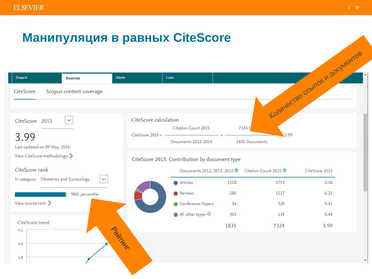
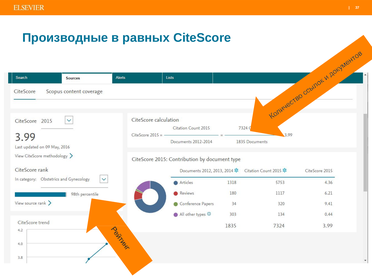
Манипуляция: Манипуляция -> Производные
